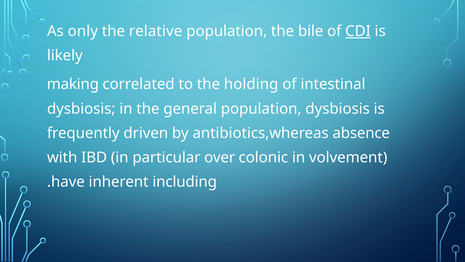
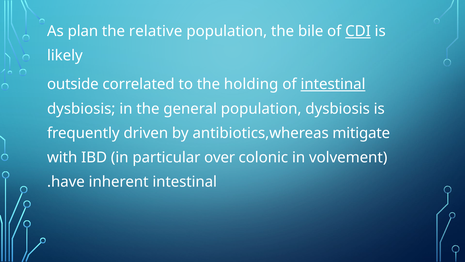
only: only -> plan
making: making -> outside
intestinal at (333, 84) underline: none -> present
absence: absence -> mitigate
inherent including: including -> intestinal
